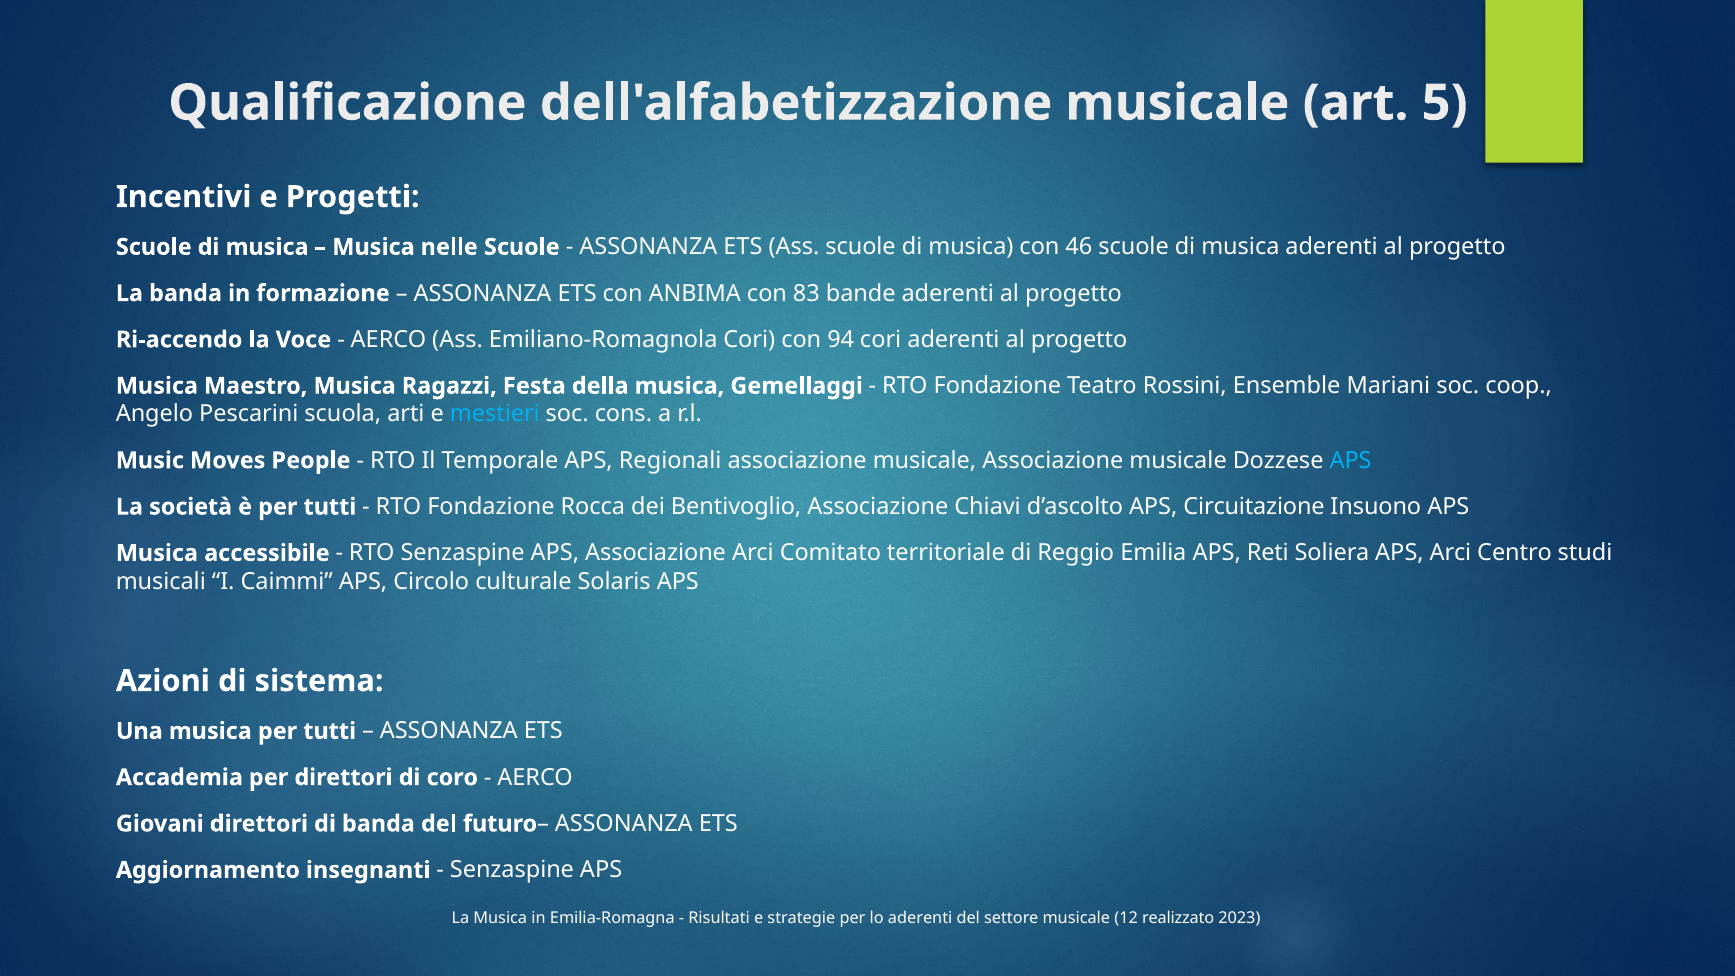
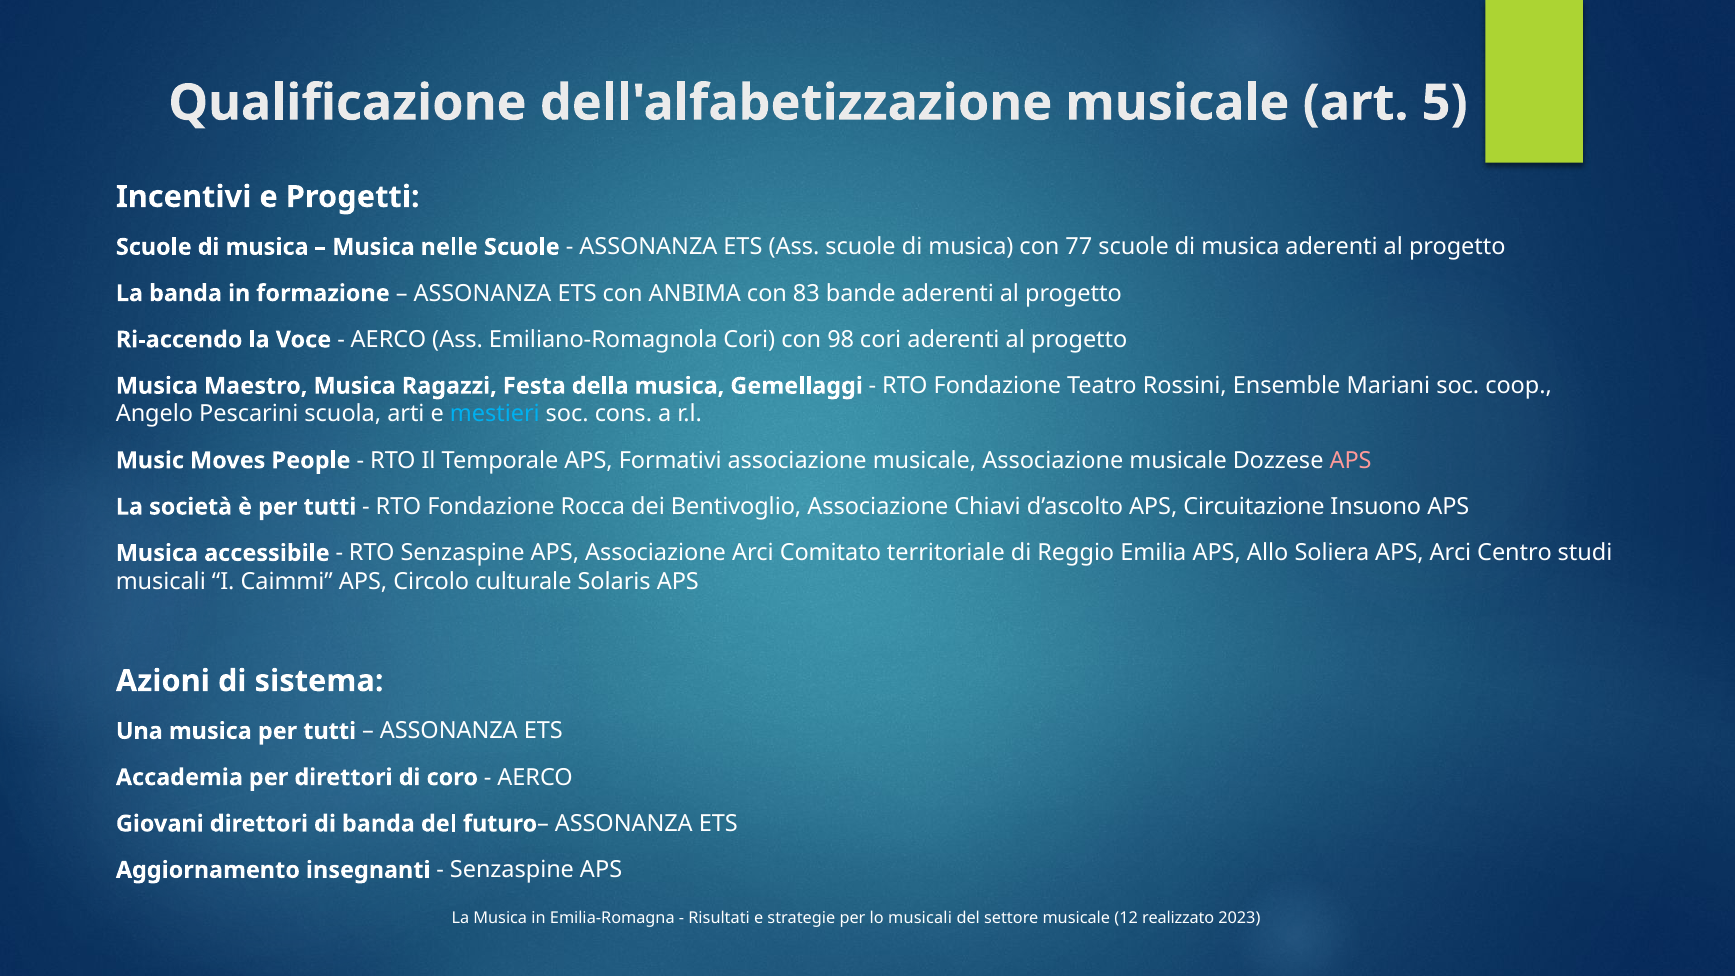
46: 46 -> 77
94: 94 -> 98
Regionali: Regionali -> Formativi
APS at (1351, 460) colour: light blue -> pink
Reti: Reti -> Allo
lo aderenti: aderenti -> musicali
